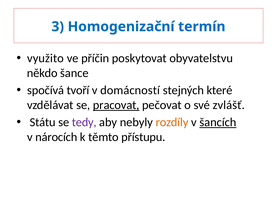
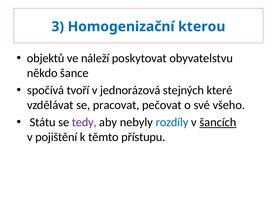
termín: termín -> kterou
využito: využito -> objektů
příčin: příčin -> náleží
domácností: domácností -> jednorázová
pracovat underline: present -> none
zvlášť: zvlášť -> všeho
rozdíly colour: orange -> blue
nárocích: nárocích -> pojištění
